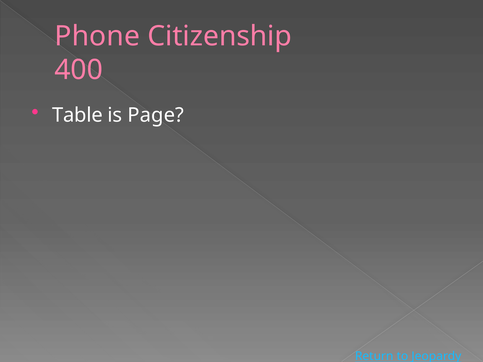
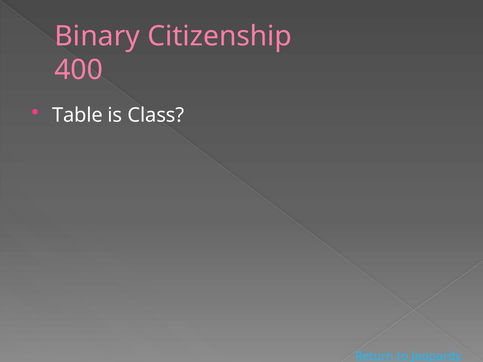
Phone: Phone -> Binary
Page: Page -> Class
